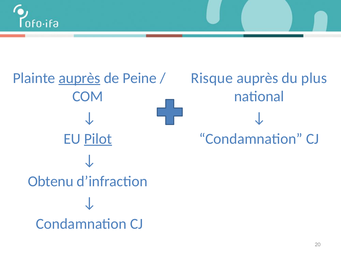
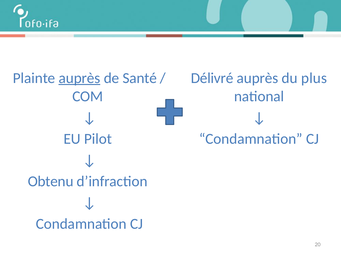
Peine: Peine -> Santé
Risque: Risque -> Délivré
Pilot underline: present -> none
